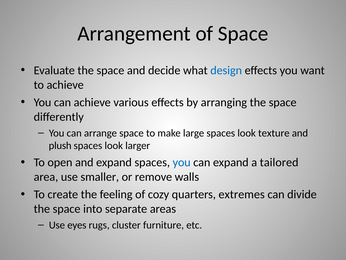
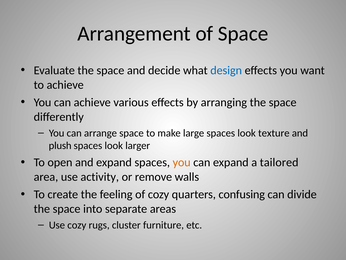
you at (182, 162) colour: blue -> orange
smaller: smaller -> activity
extremes: extremes -> confusing
Use eyes: eyes -> cozy
